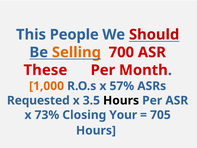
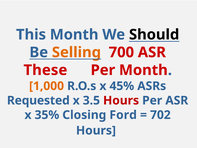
This People: People -> Month
Should colour: red -> black
57%: 57% -> 45%
Hours at (121, 100) colour: black -> red
73%: 73% -> 35%
Your: Your -> Ford
705: 705 -> 702
